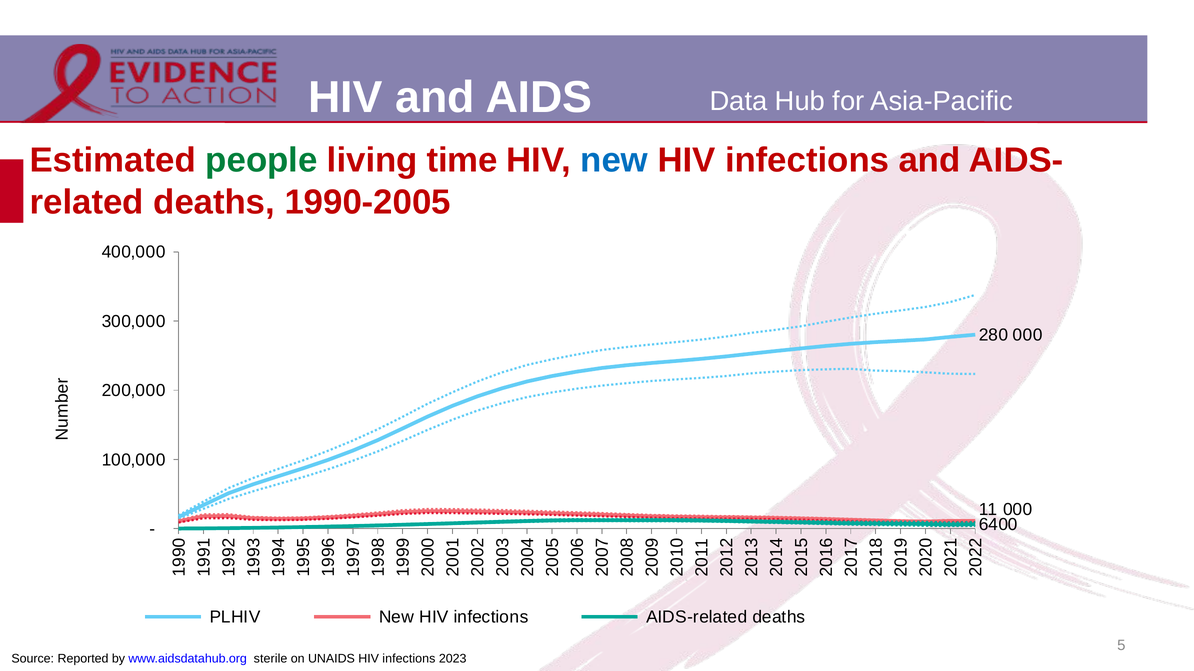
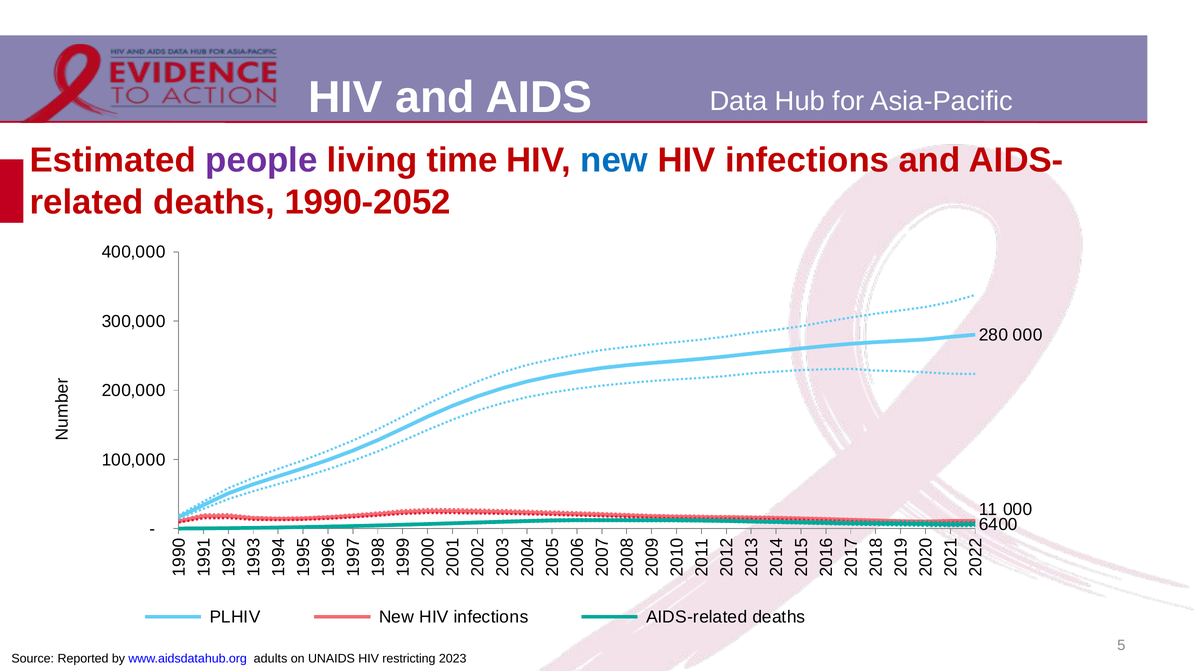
people colour: green -> purple
1990-2005: 1990-2005 -> 1990-2052
sterile: sterile -> adults
UNAIDS HIV infections: infections -> restricting
